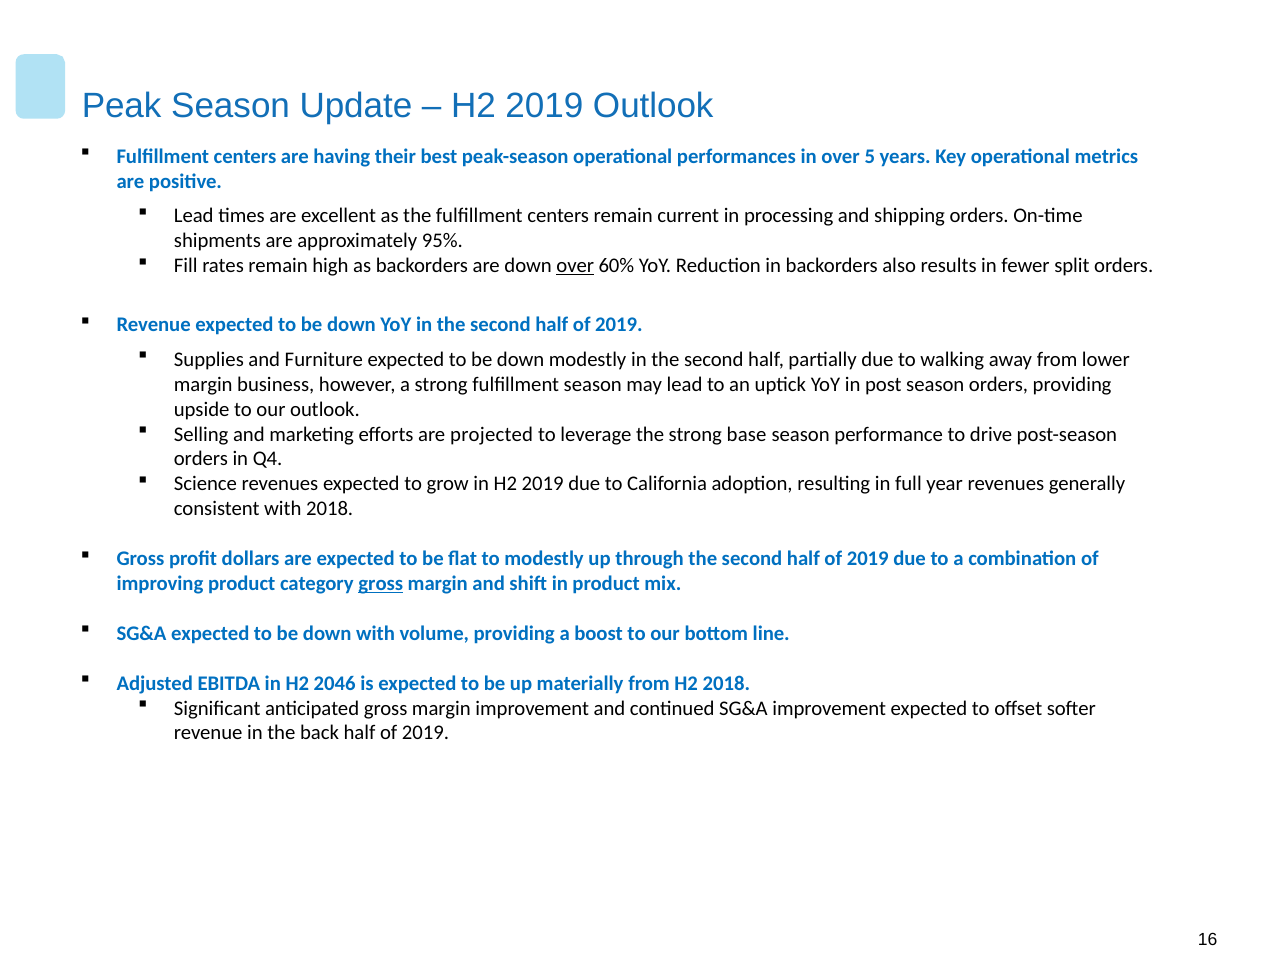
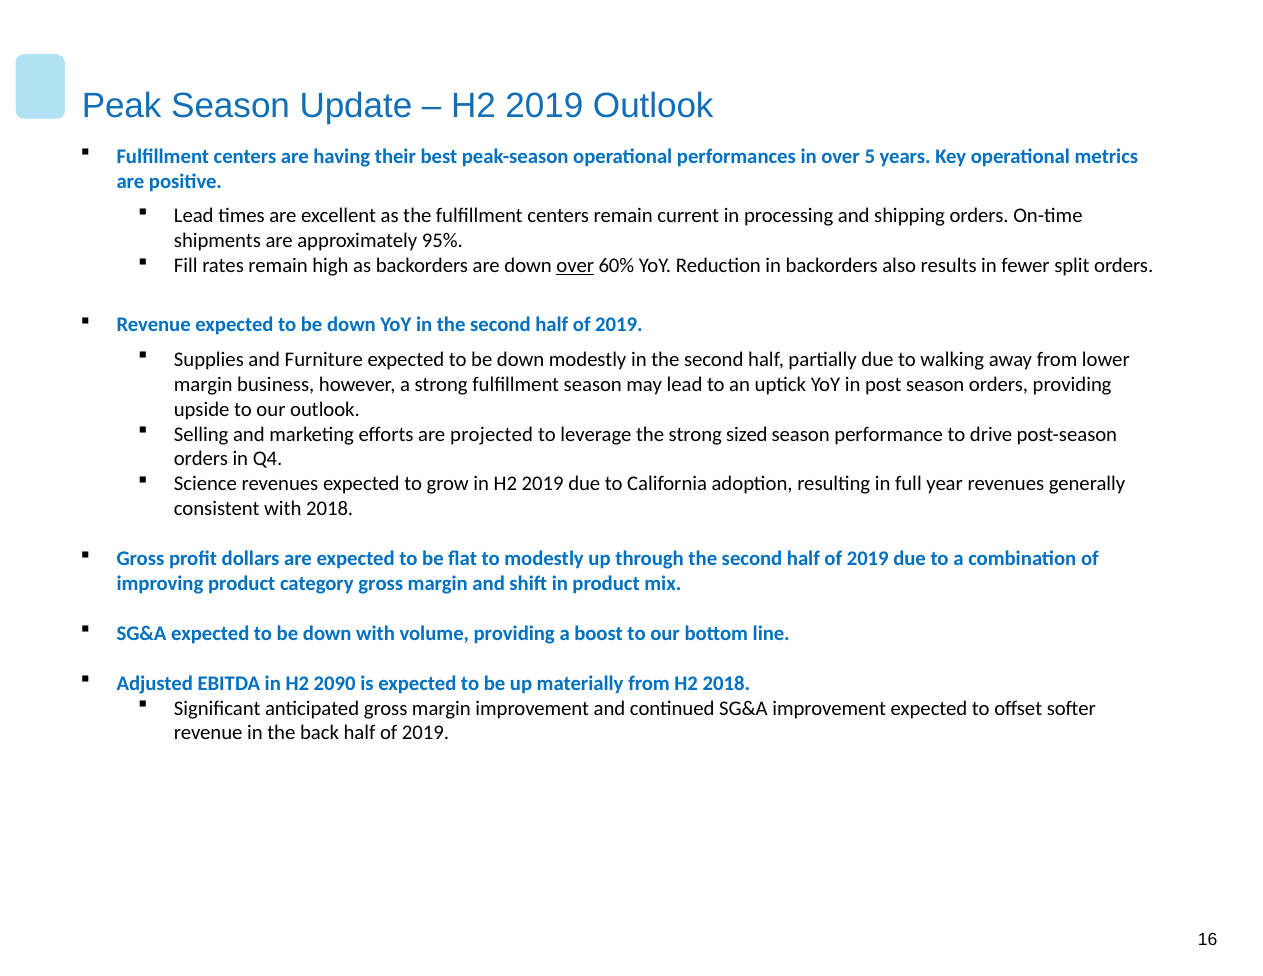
base: base -> sized
gross at (381, 584) underline: present -> none
2046: 2046 -> 2090
